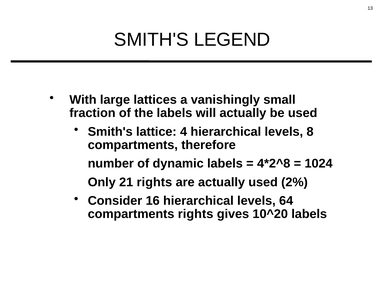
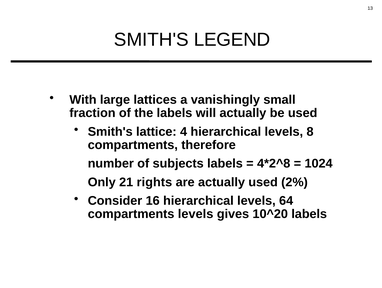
dynamic: dynamic -> subjects
compartments rights: rights -> levels
